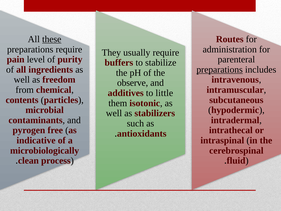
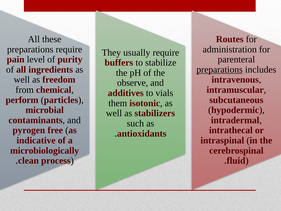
these underline: present -> none
little: little -> vials
contents: contents -> perform
